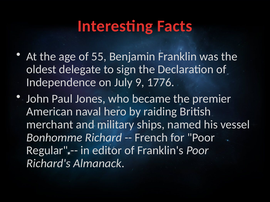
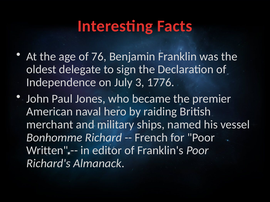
55: 55 -> 76
9: 9 -> 3
Regular: Regular -> Written
